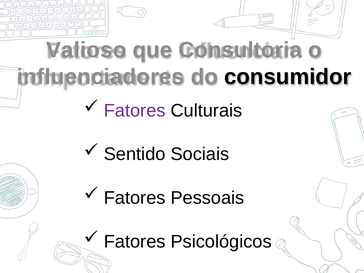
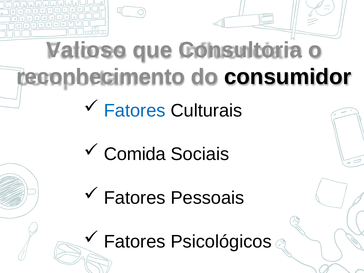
influenciadores: influenciadores -> reconhecimento
Fatores at (135, 111) colour: purple -> blue
Sentido: Sentido -> Comida
